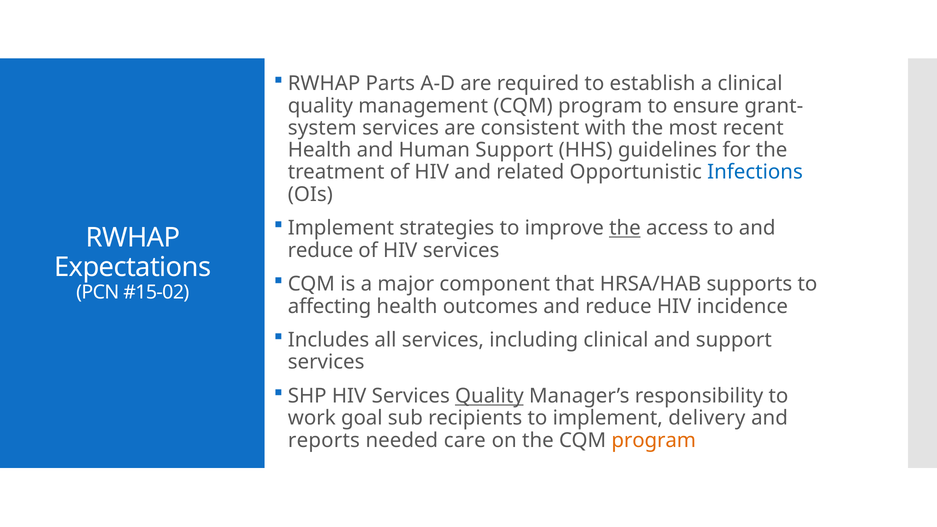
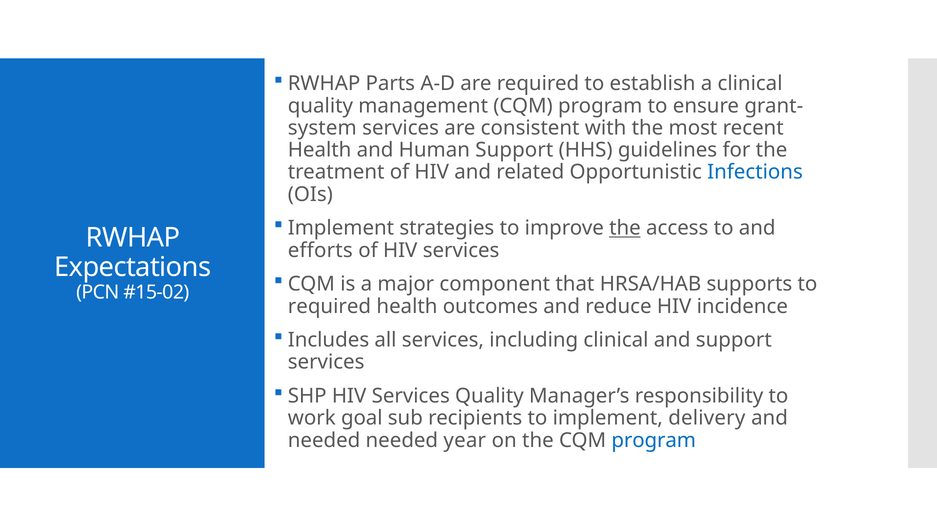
reduce at (321, 250): reduce -> efforts
affecting at (330, 306): affecting -> required
Quality at (489, 396) underline: present -> none
reports at (324, 440): reports -> needed
care: care -> year
program at (654, 440) colour: orange -> blue
